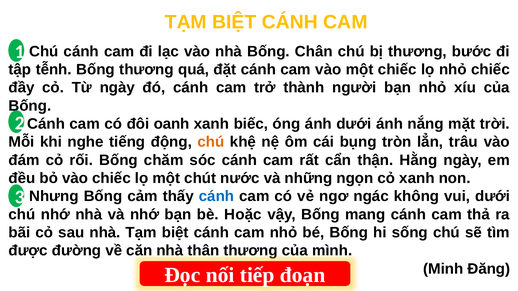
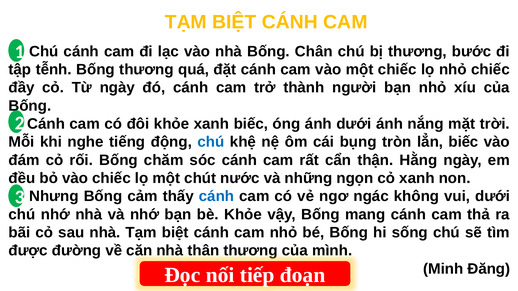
đôi oanh: oanh -> khỏe
chú at (211, 142) colour: orange -> blue
lẳn trâu: trâu -> biếc
bè Hoặc: Hoặc -> Khỏe
